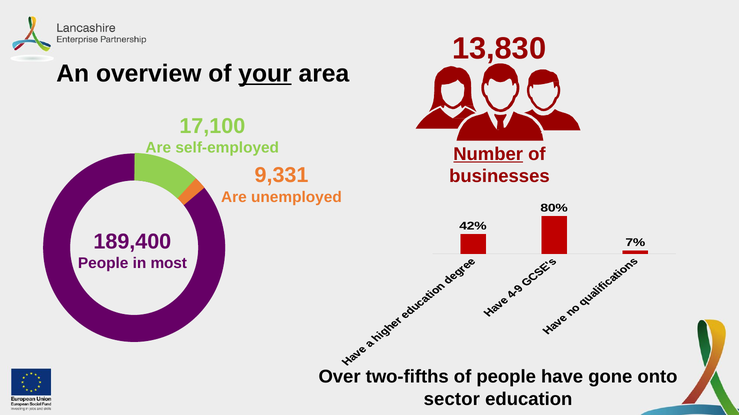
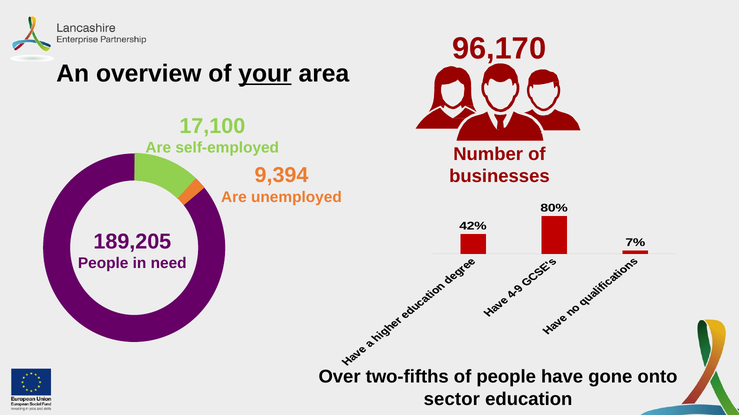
13,830: 13,830 -> 96,170
Number underline: present -> none
9,331: 9,331 -> 9,394
189,400: 189,400 -> 189,205
most: most -> need
